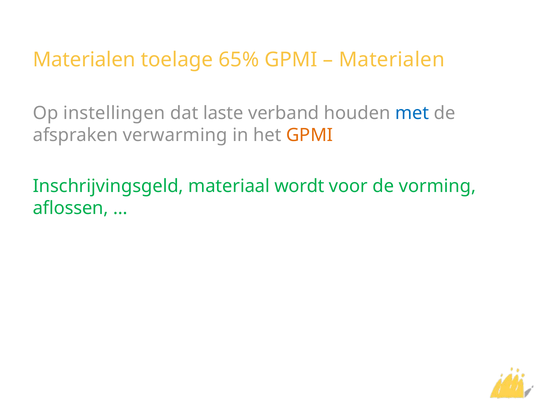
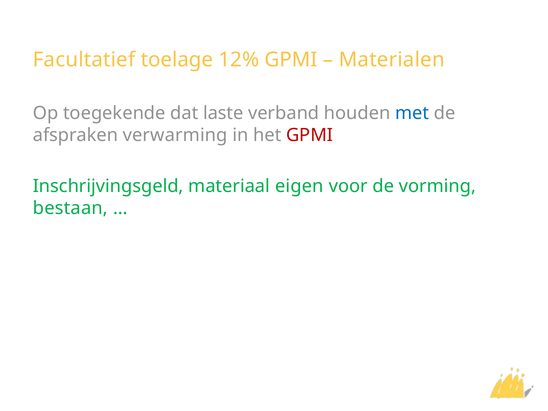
Materialen at (84, 60): Materialen -> Facultatief
65%: 65% -> 12%
instellingen: instellingen -> toegekende
GPMI at (310, 135) colour: orange -> red
wordt: wordt -> eigen
aflossen: aflossen -> bestaan
